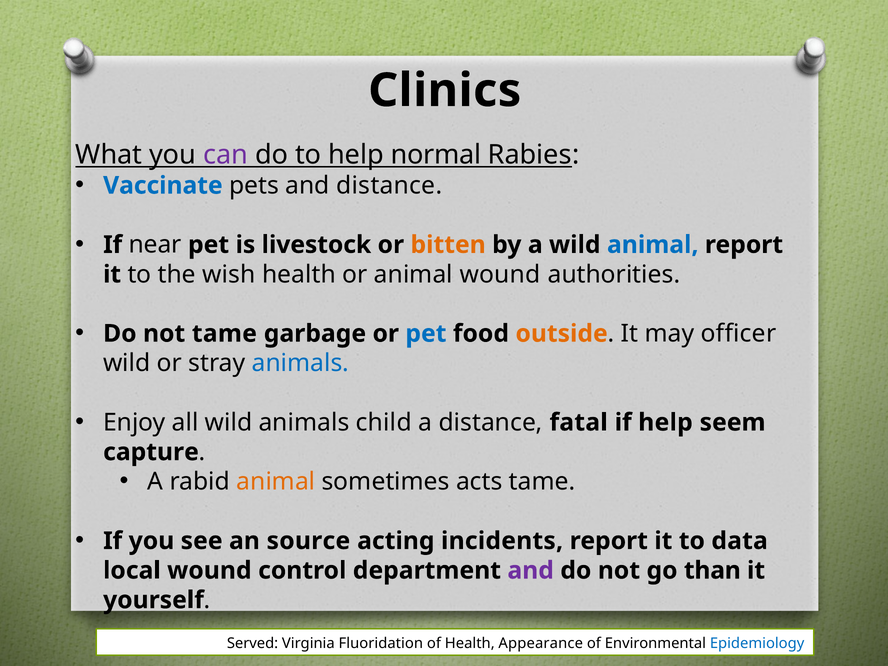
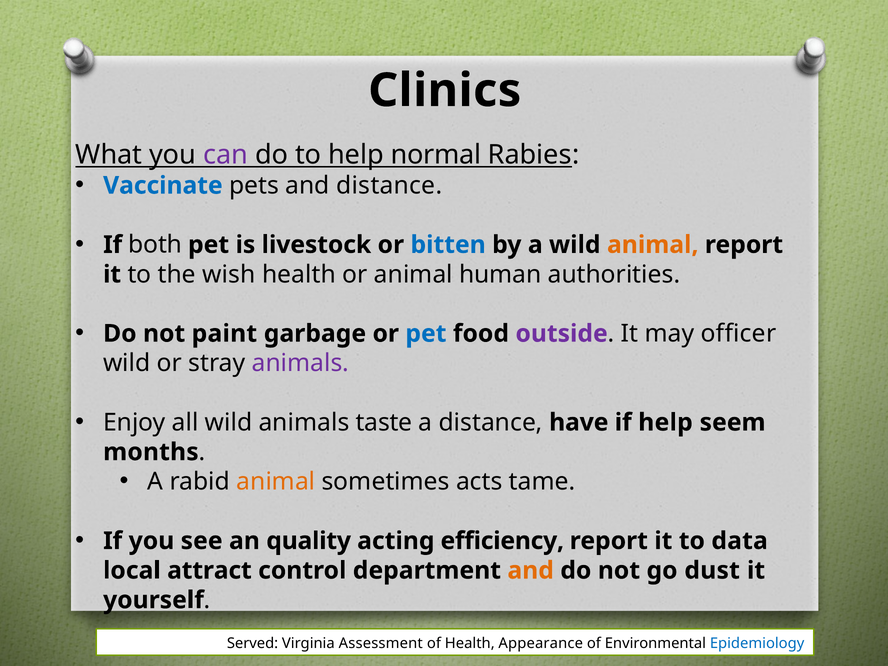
near: near -> both
bitten colour: orange -> blue
animal at (653, 245) colour: blue -> orange
animal wound: wound -> human
not tame: tame -> paint
outside colour: orange -> purple
animals at (300, 363) colour: blue -> purple
child: child -> taste
fatal: fatal -> have
capture: capture -> months
source: source -> quality
incidents: incidents -> efficiency
local wound: wound -> attract
and at (531, 570) colour: purple -> orange
than: than -> dust
Fluoridation: Fluoridation -> Assessment
